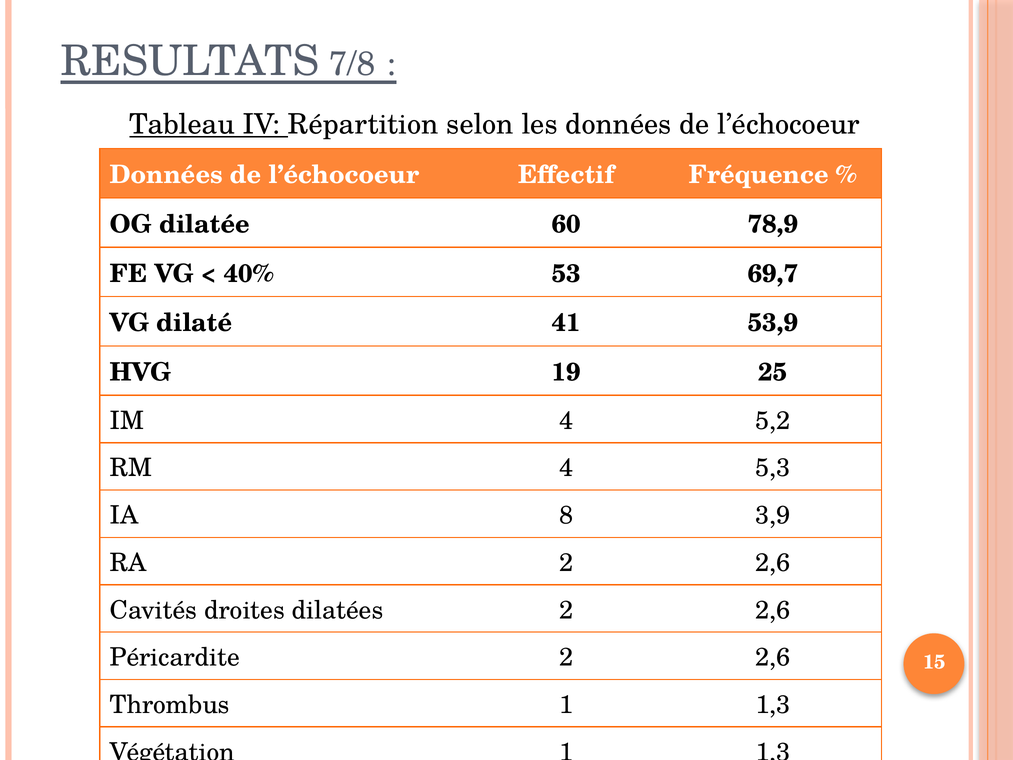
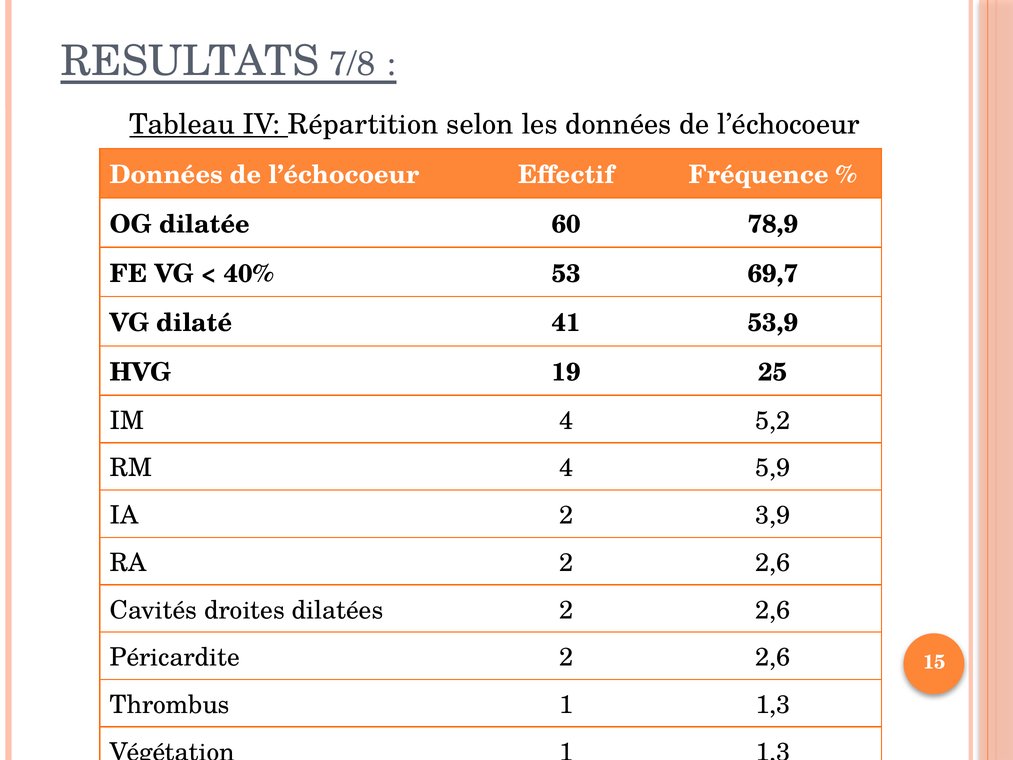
5,3: 5,3 -> 5,9
IA 8: 8 -> 2
